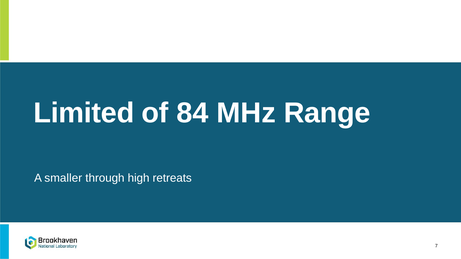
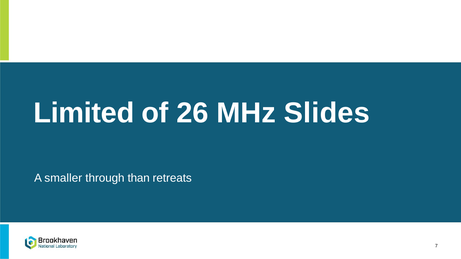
84: 84 -> 26
Range: Range -> Slides
high: high -> than
